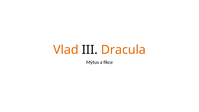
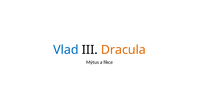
Vlad colour: orange -> blue
